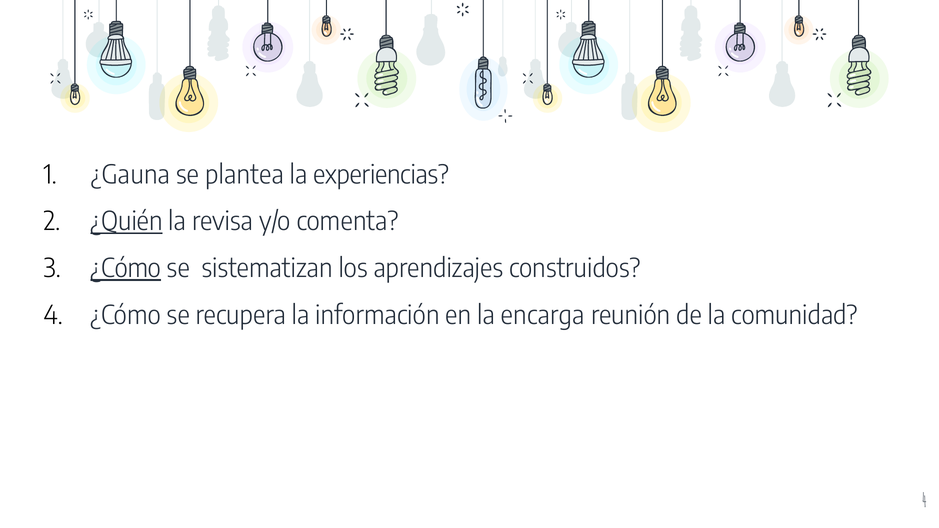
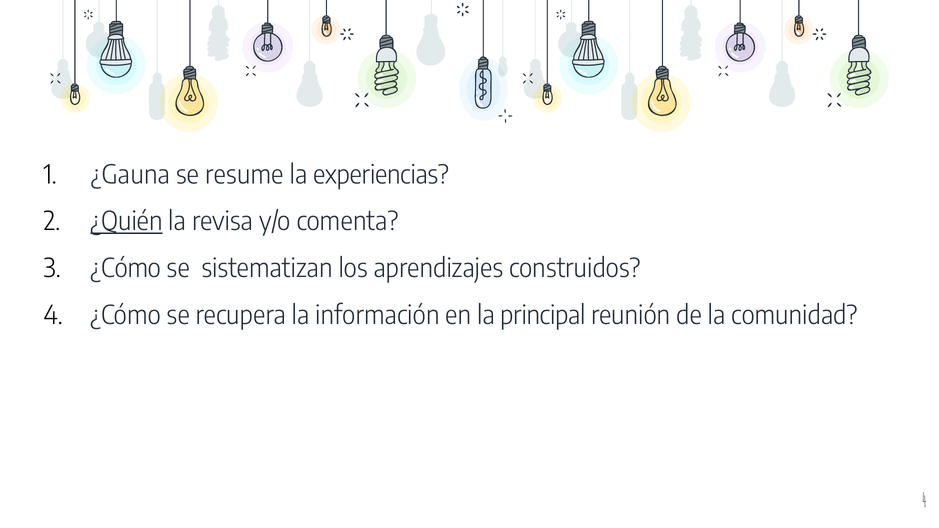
plantea: plantea -> resume
¿Cómo at (126, 269) underline: present -> none
encarga: encarga -> principal
